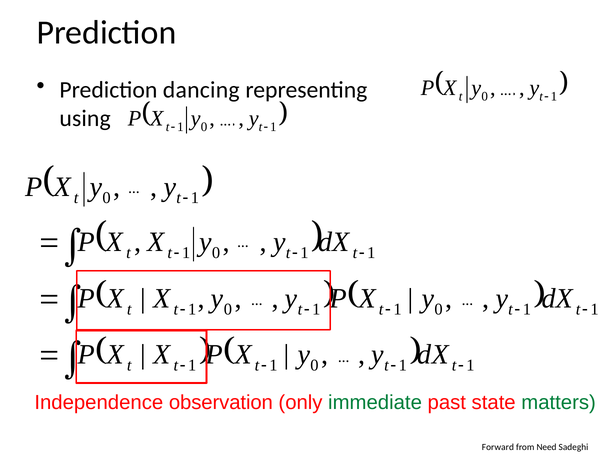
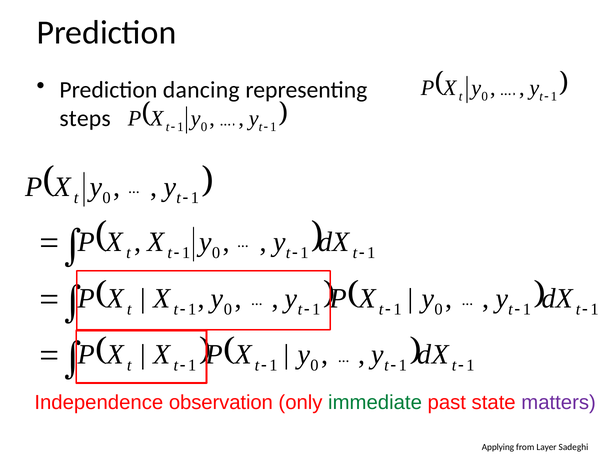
using: using -> steps
matters colour: green -> purple
Forward: Forward -> Applying
Need: Need -> Layer
